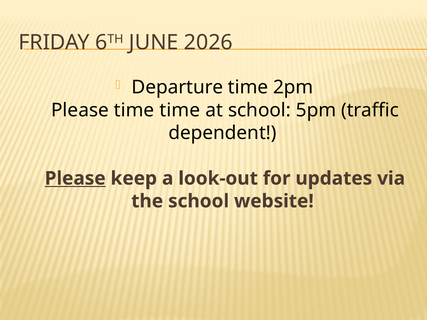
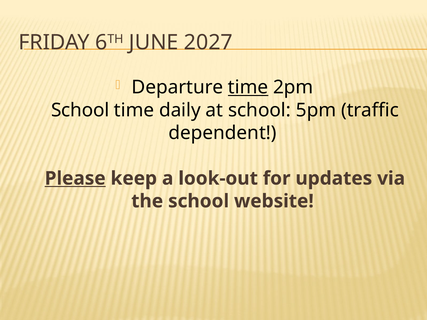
2026: 2026 -> 2027
time at (248, 87) underline: none -> present
Please at (80, 110): Please -> School
time time: time -> daily
